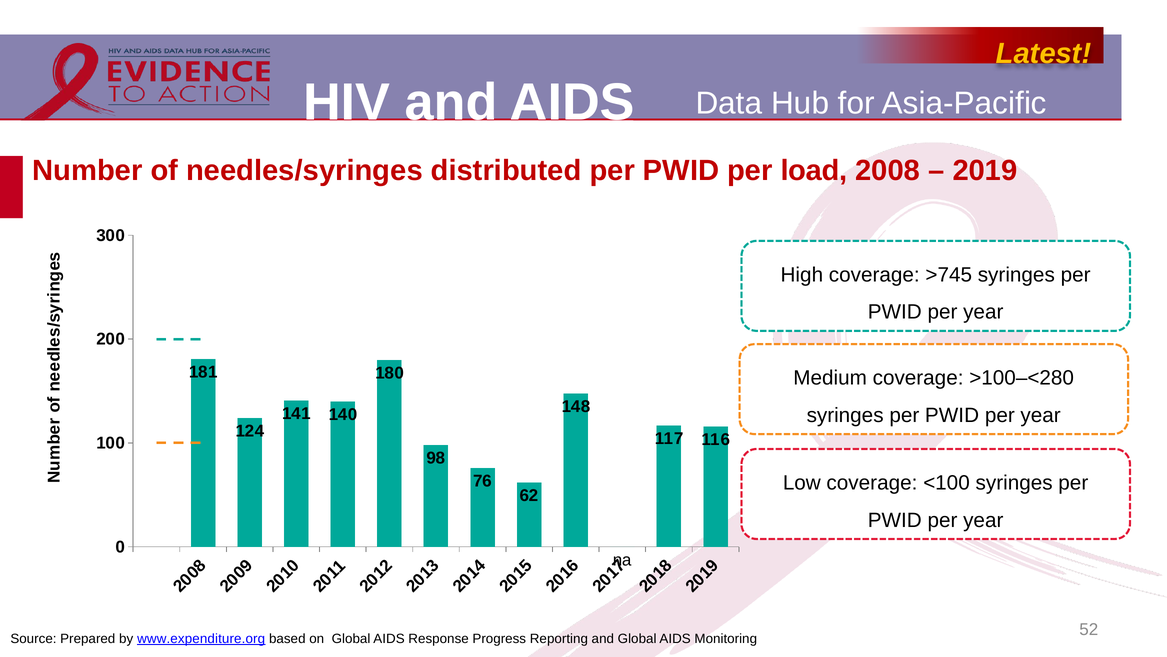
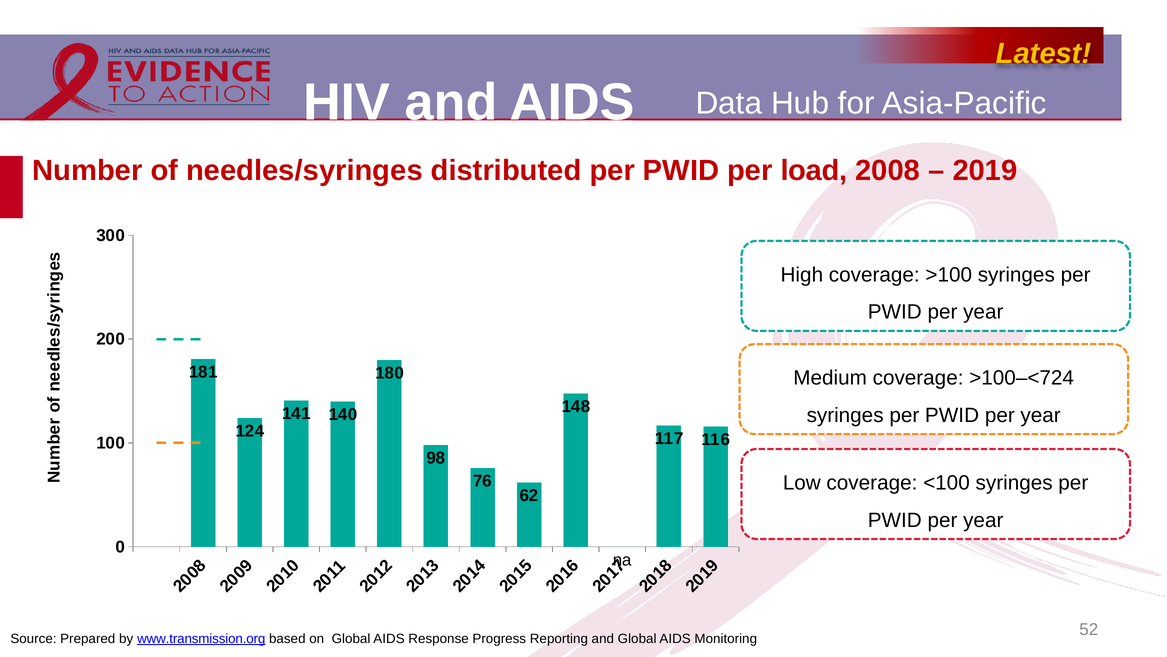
>745: >745 -> >100
>100–<280: >100–<280 -> >100–<724
www.expenditure.org: www.expenditure.org -> www.transmission.org
